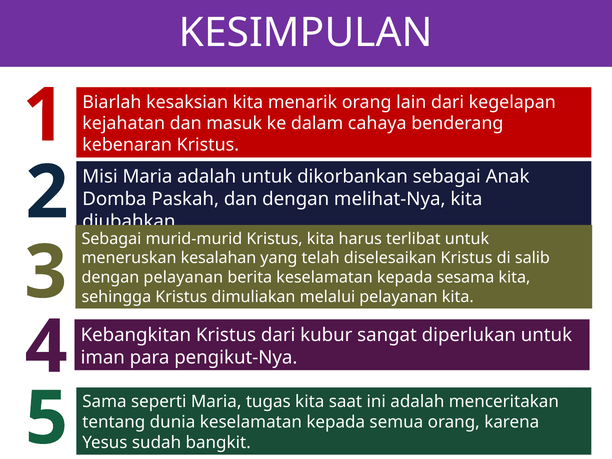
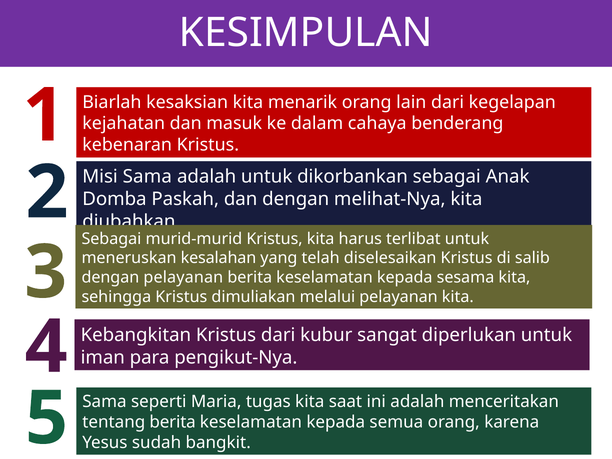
Misi Maria: Maria -> Sama
tentang dunia: dunia -> berita
